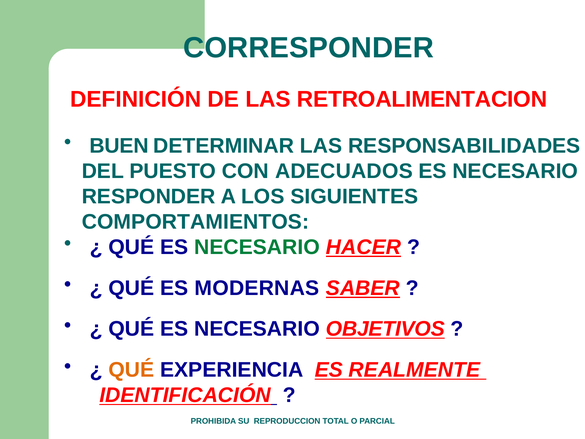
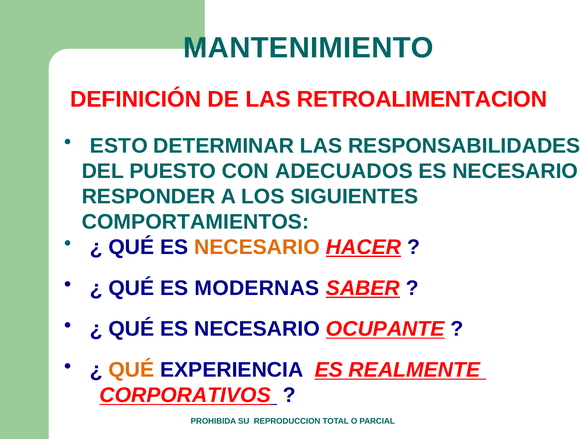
CORRESPONDER: CORRESPONDER -> MANTENIMIENTO
BUEN: BUEN -> ESTO
NECESARIO at (257, 247) colour: green -> orange
OBJETIVOS: OBJETIVOS -> OCUPANTE
IDENTIFICACIÓN: IDENTIFICACIÓN -> CORPORATIVOS
